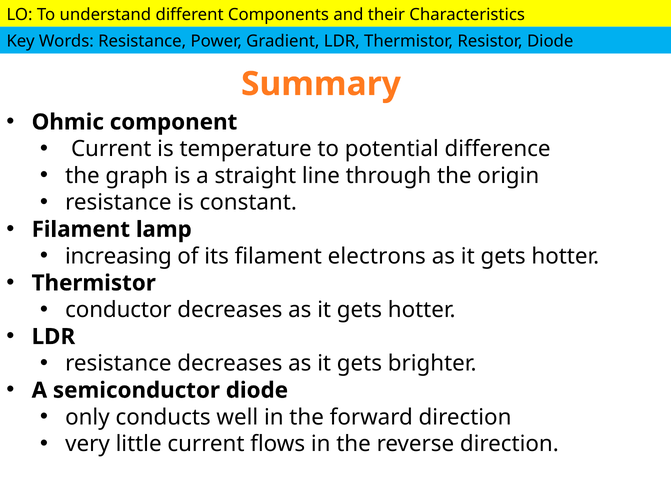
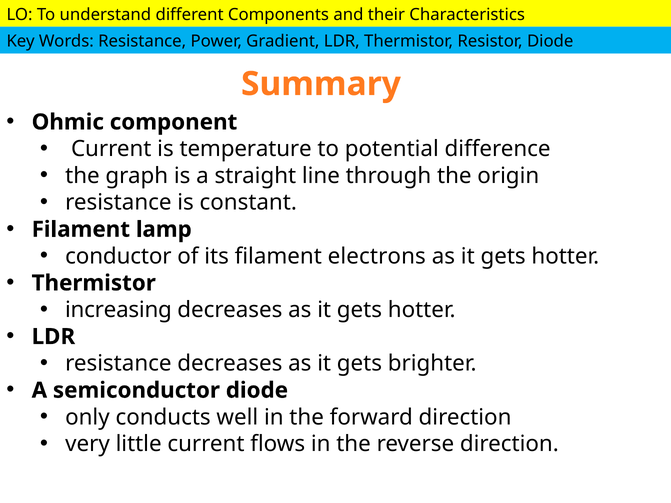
increasing: increasing -> conductor
conductor: conductor -> increasing
